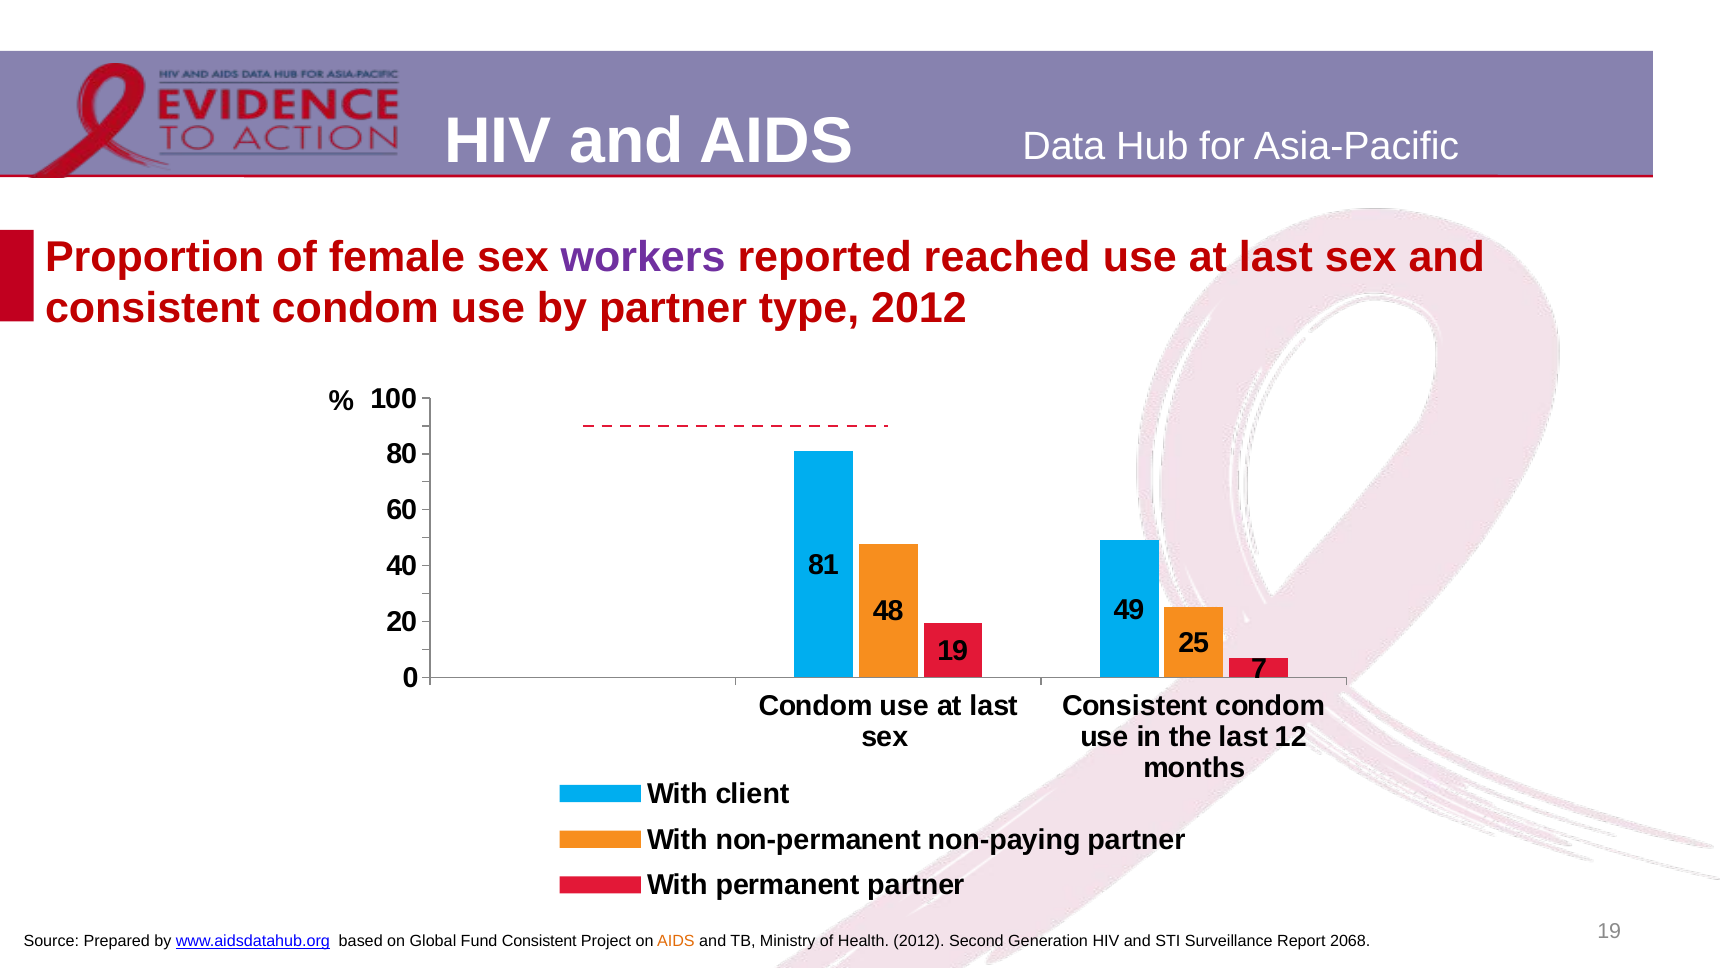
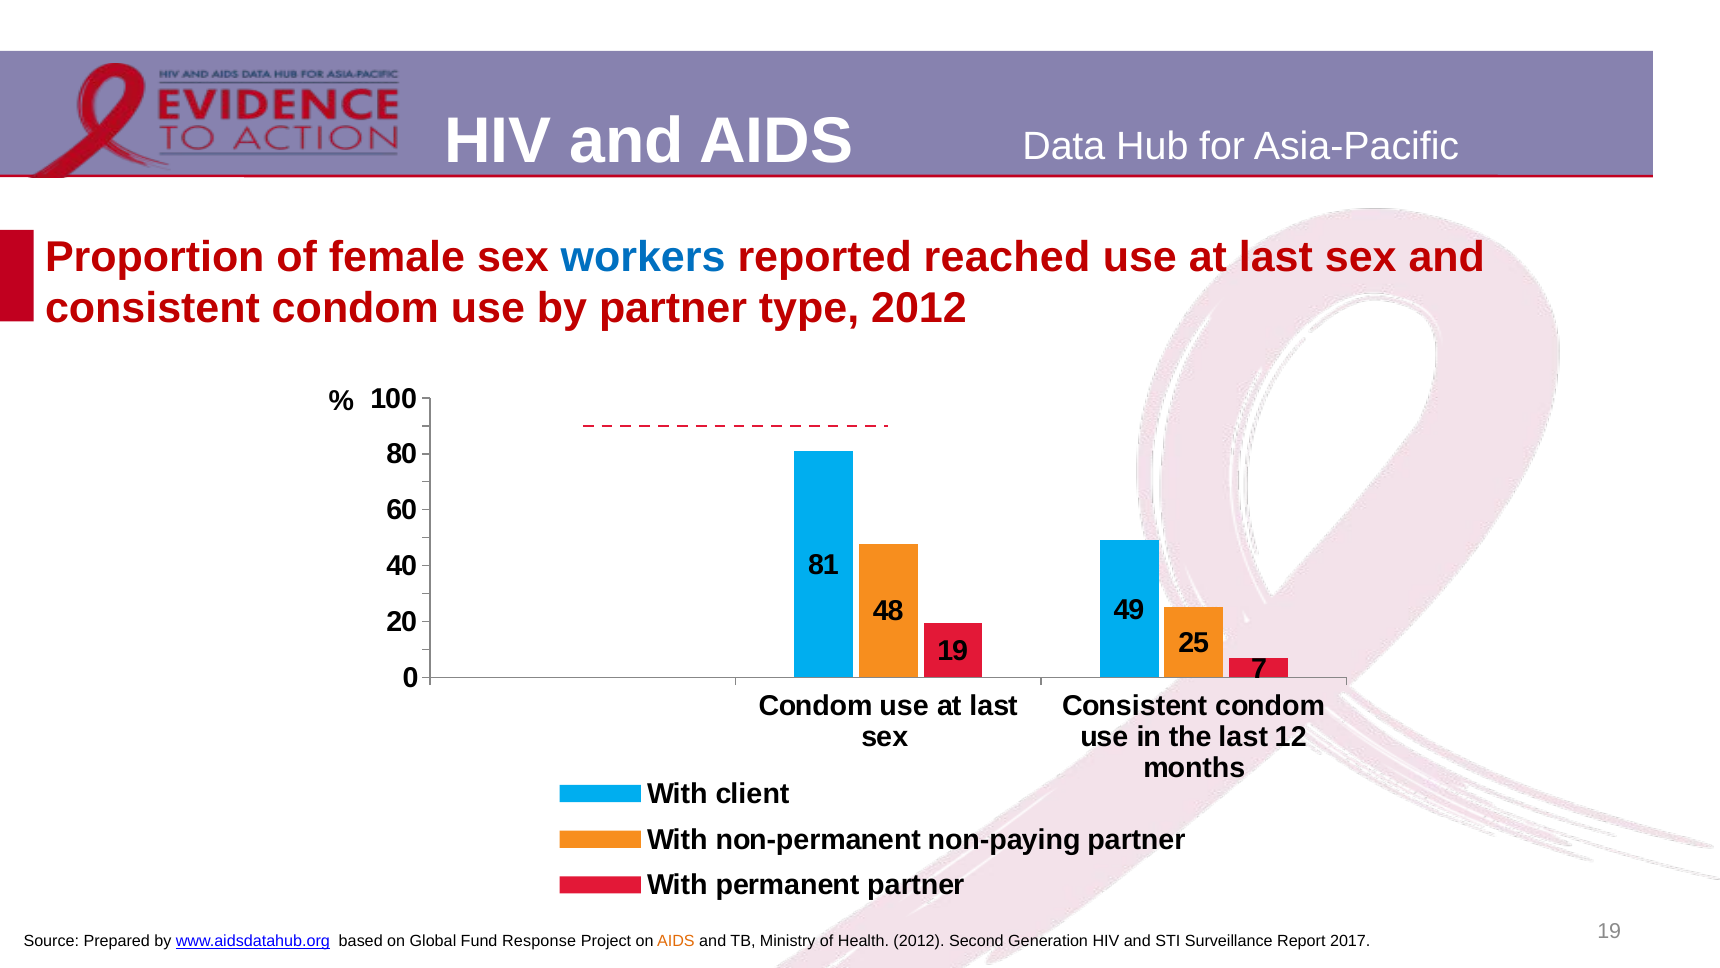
workers colour: purple -> blue
Fund Consistent: Consistent -> Response
2068: 2068 -> 2017
